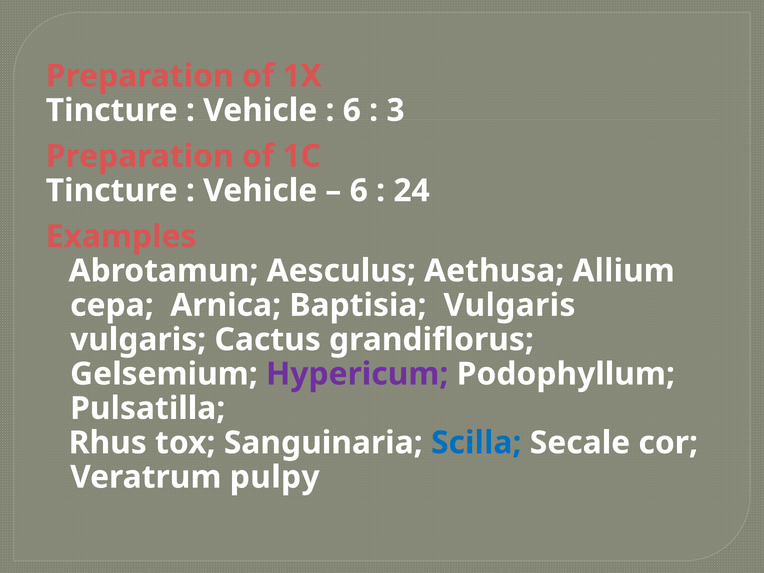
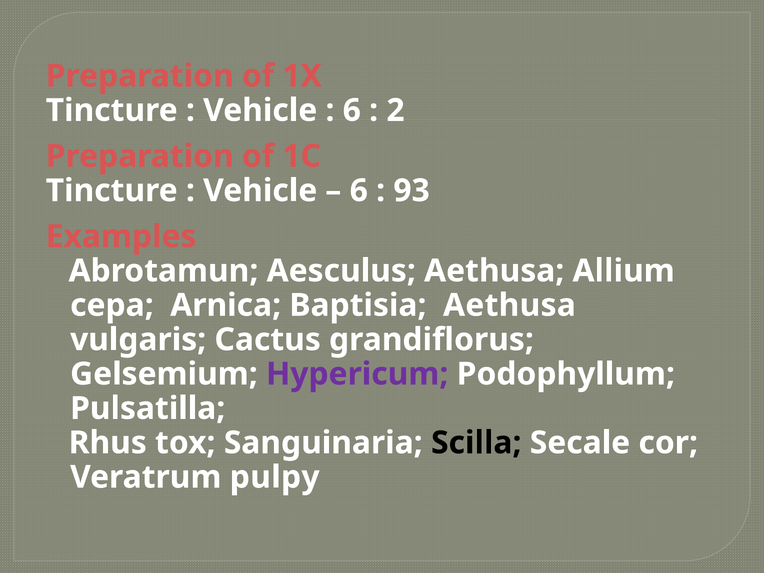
3: 3 -> 2
24: 24 -> 93
Baptisia Vulgaris: Vulgaris -> Aethusa
Scilla colour: blue -> black
